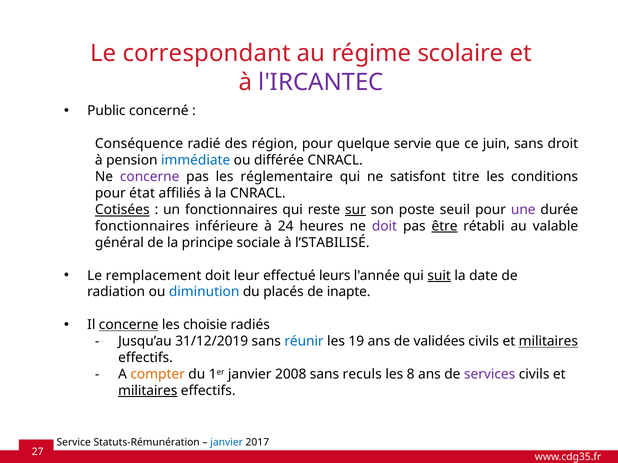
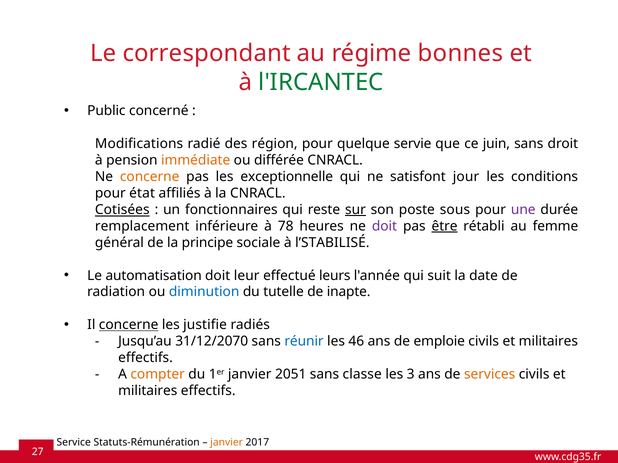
scolaire: scolaire -> bonnes
l'IRCANTEC colour: purple -> green
Conséquence: Conséquence -> Modifications
immédiate colour: blue -> orange
concerne at (150, 177) colour: purple -> orange
réglementaire: réglementaire -> exceptionnelle
titre: titre -> jour
seuil: seuil -> sous
fonctionnaires at (142, 226): fonctionnaires -> remplacement
24: 24 -> 78
valable: valable -> femme
remplacement: remplacement -> automatisation
suit underline: present -> none
placés: placés -> tutelle
choisie: choisie -> justifie
31/12/2019: 31/12/2019 -> 31/12/2070
19: 19 -> 46
validées: validées -> emploie
militaires at (548, 342) underline: present -> none
2008: 2008 -> 2051
reculs: reculs -> classe
8: 8 -> 3
services colour: purple -> orange
militaires at (148, 391) underline: present -> none
janvier at (227, 443) colour: blue -> orange
